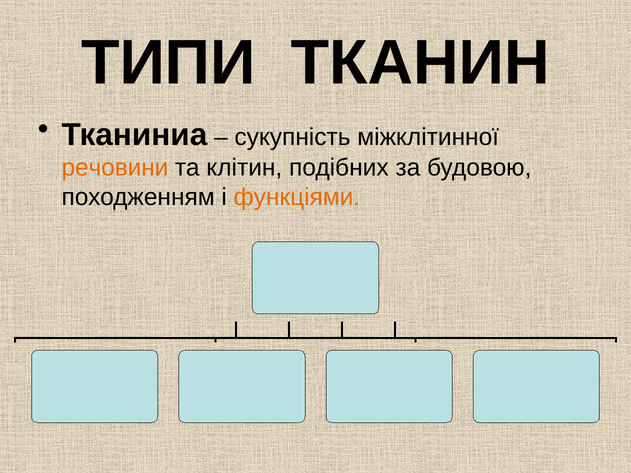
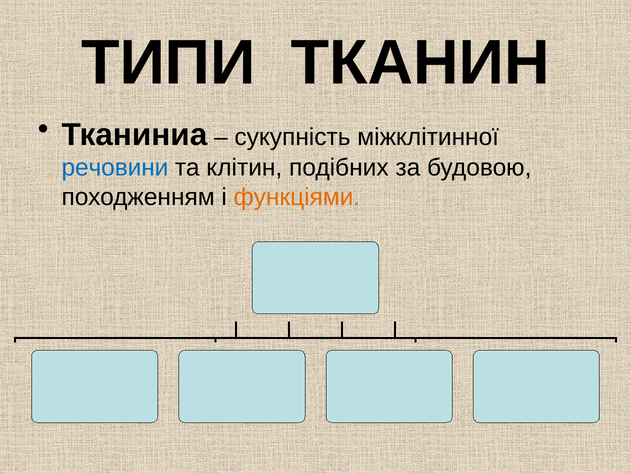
речовини colour: orange -> blue
